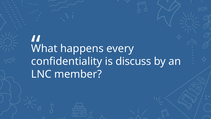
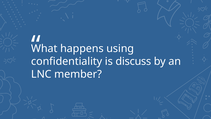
every: every -> using
